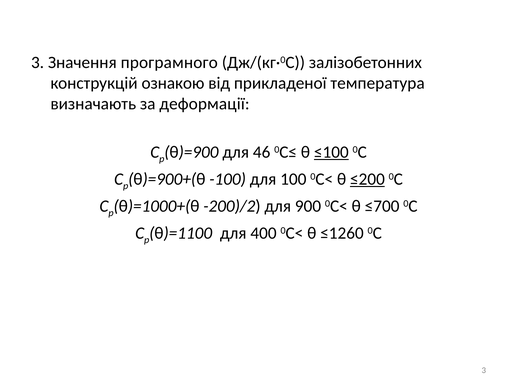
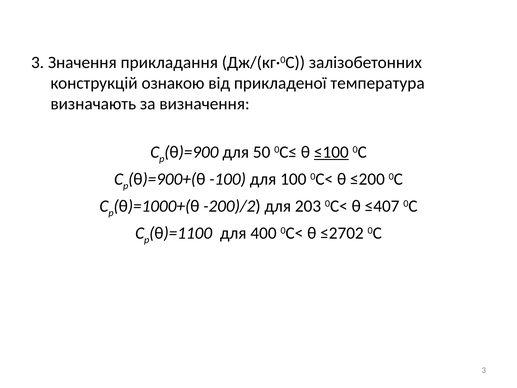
програмного: програмного -> прикладання
деформації: деформації -> визначення
46: 46 -> 50
≤200 underline: present -> none
900: 900 -> 203
≤700: ≤700 -> ≤407
≤1260: ≤1260 -> ≤2702
